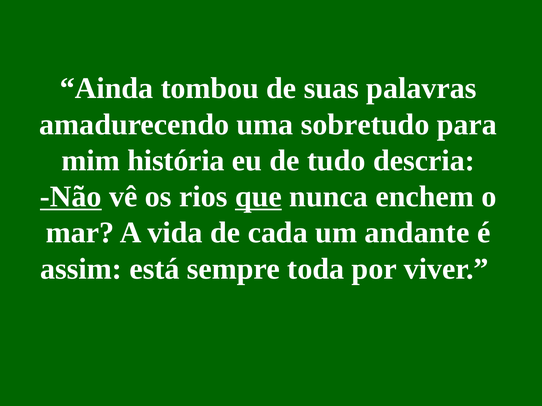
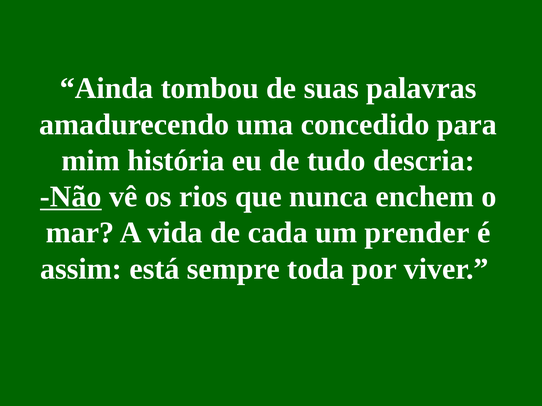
sobretudo: sobretudo -> concedido
que underline: present -> none
andante: andante -> prender
